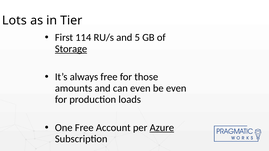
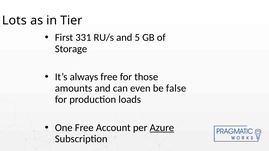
114: 114 -> 331
Storage underline: present -> none
be even: even -> false
